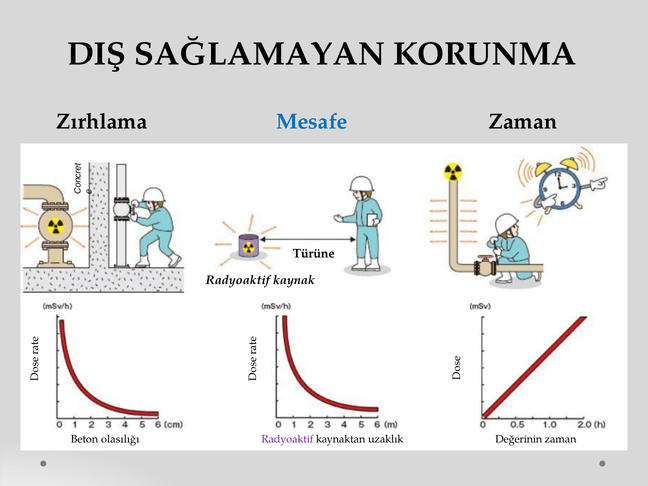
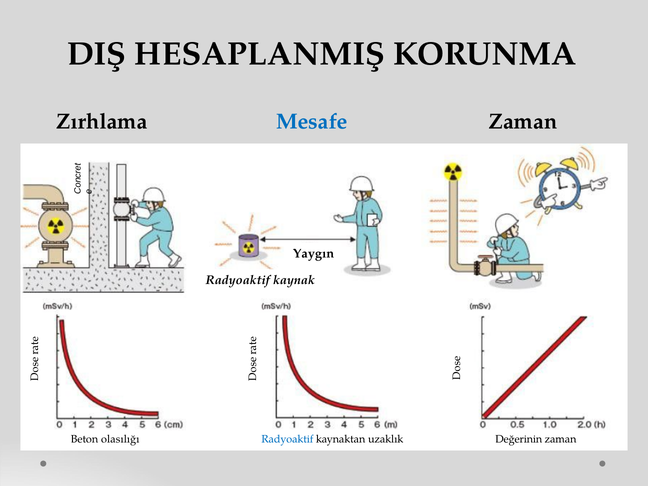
SAĞLAMAYAN: SAĞLAMAYAN -> HESAPLANMIŞ
Türüne: Türüne -> Yaygın
Radyoaktif at (287, 439) colour: purple -> blue
